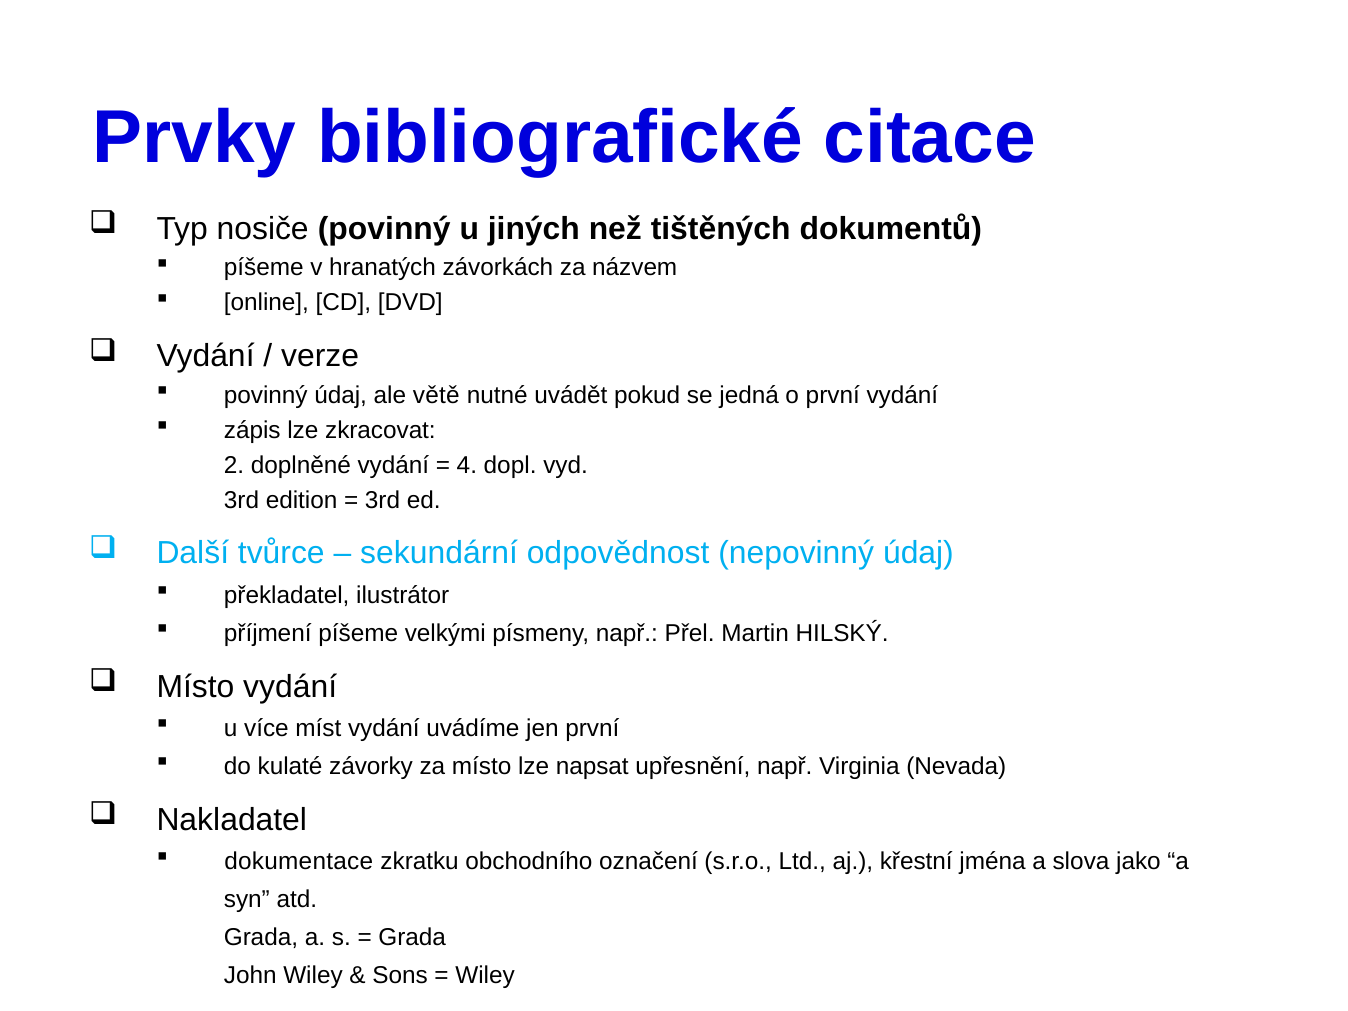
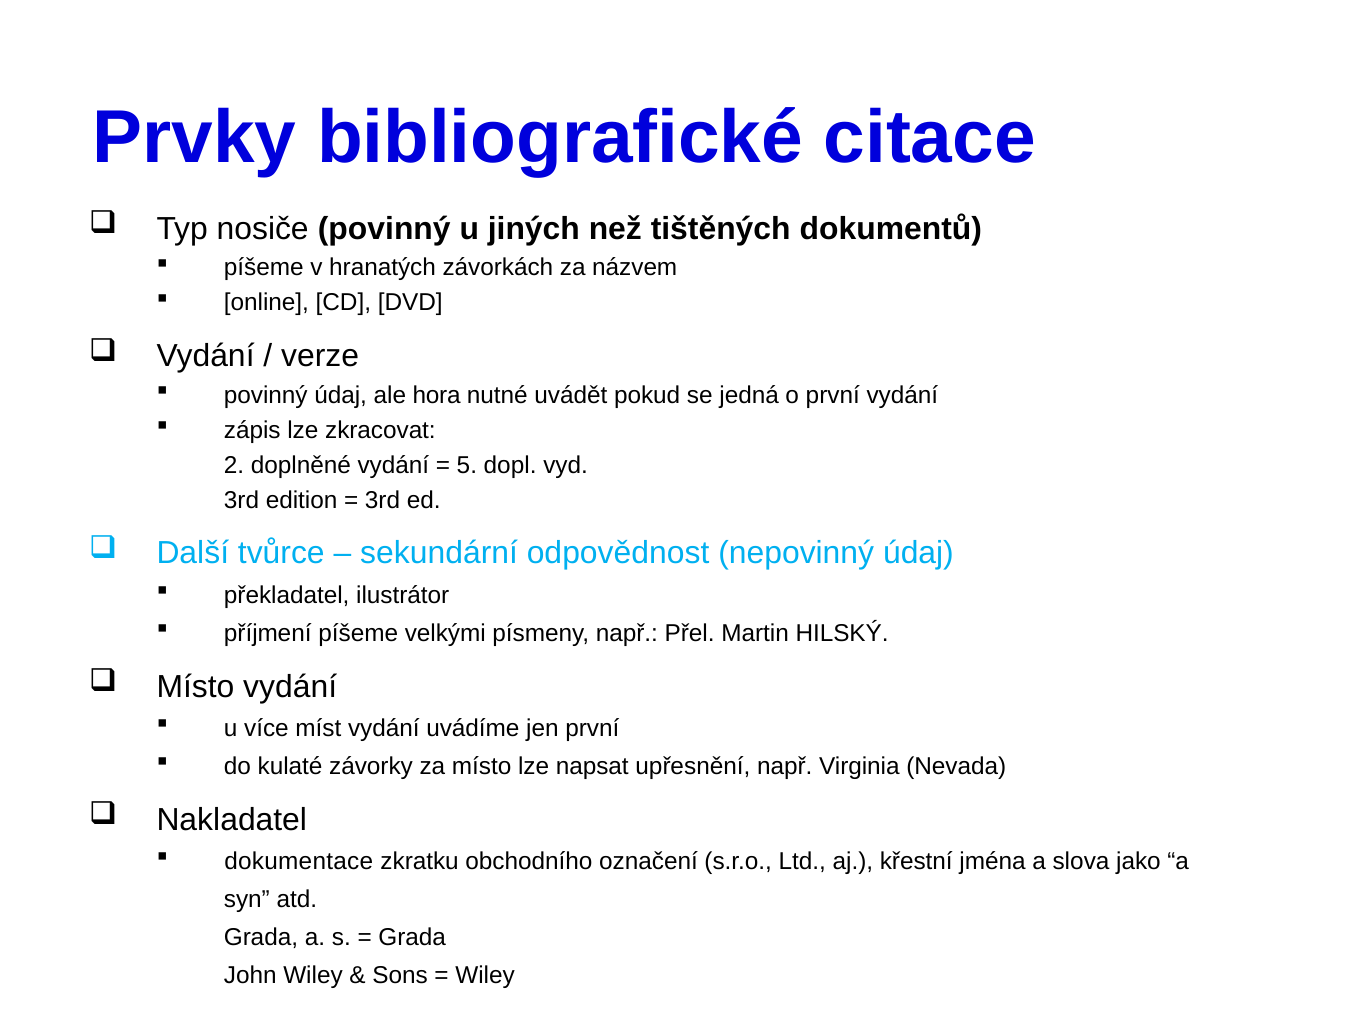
větě: větě -> hora
4: 4 -> 5
